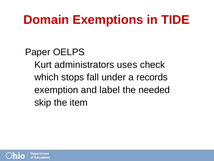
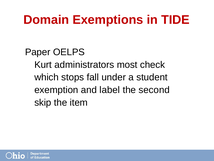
uses: uses -> most
records: records -> student
needed: needed -> second
